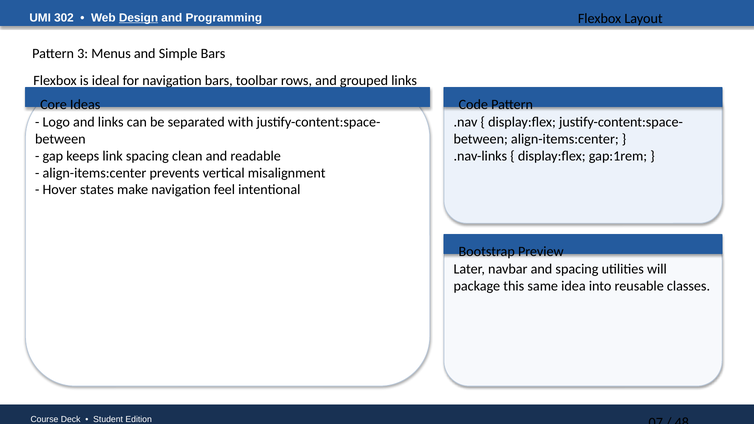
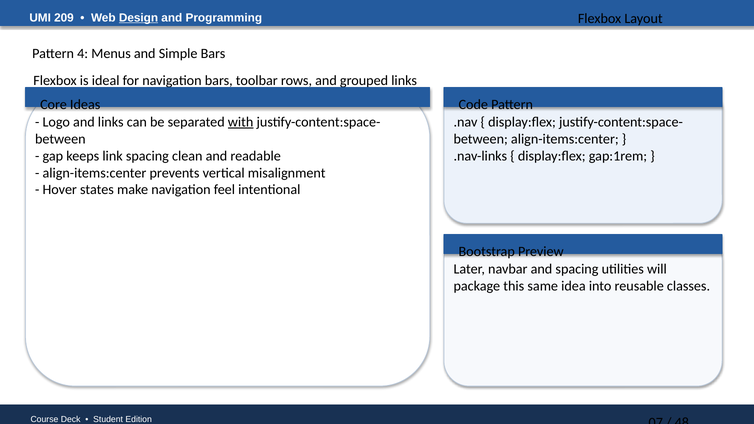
302: 302 -> 209
3: 3 -> 4
with underline: none -> present
